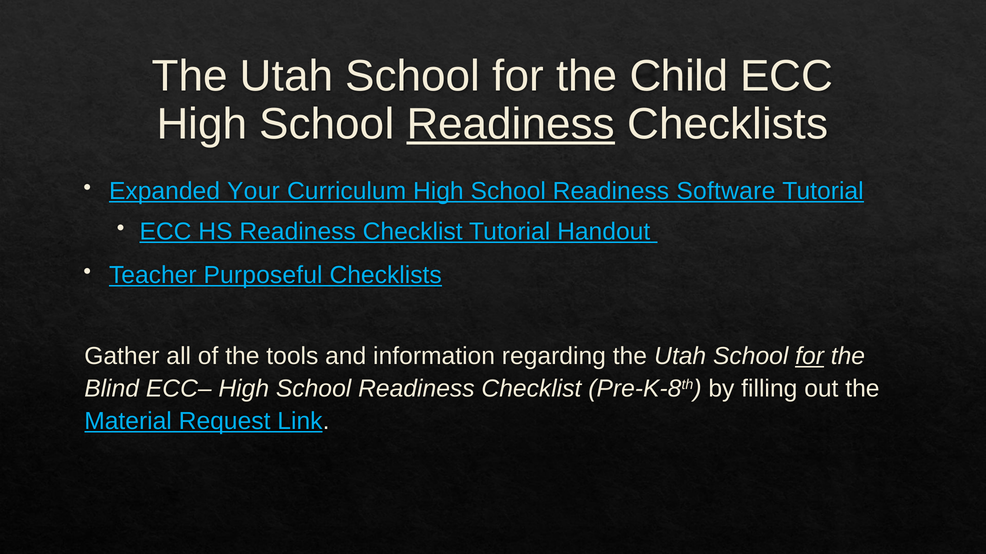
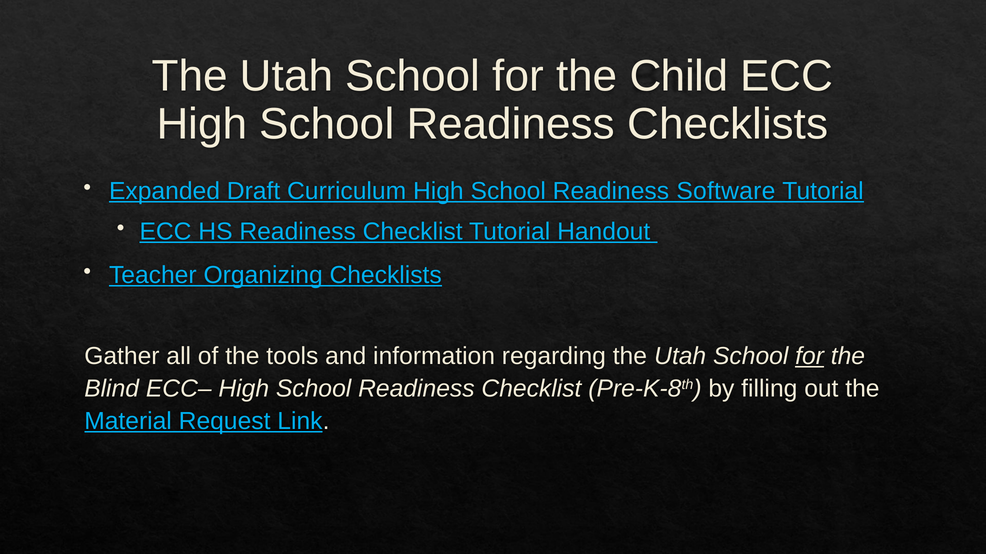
Readiness at (511, 124) underline: present -> none
Your: Your -> Draft
Purposeful: Purposeful -> Organizing
